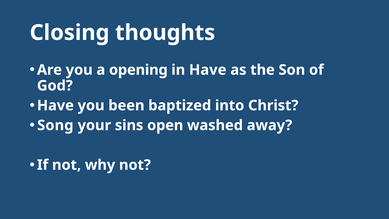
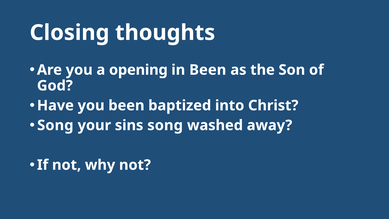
in Have: Have -> Been
sins open: open -> song
